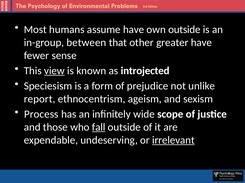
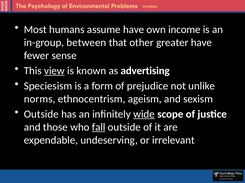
own outside: outside -> income
introjected: introjected -> advertising
report: report -> norms
Process at (41, 115): Process -> Outside
wide underline: none -> present
irrelevant underline: present -> none
